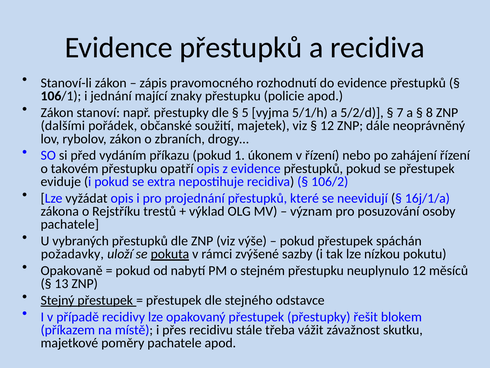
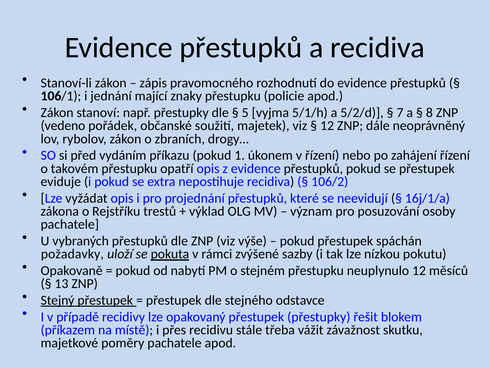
dalšími: dalšími -> vedeno
